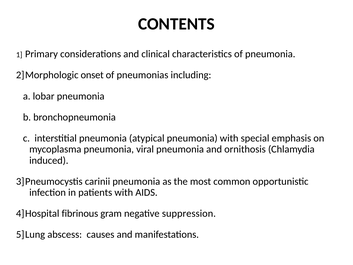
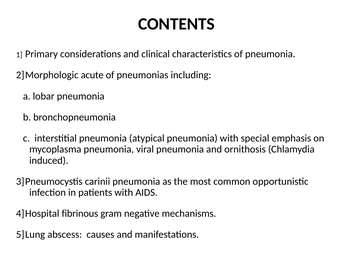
onset: onset -> acute
suppression: suppression -> mechanisms
